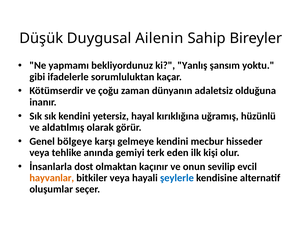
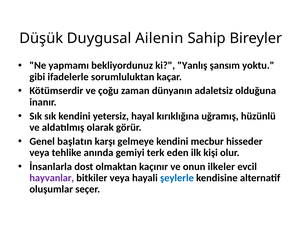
bölgeye: bölgeye -> başlatın
sevilip: sevilip -> ilkeler
hayvanlar colour: orange -> purple
